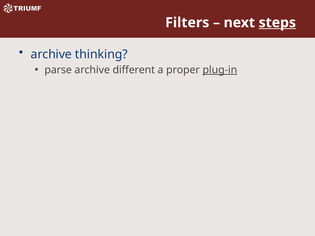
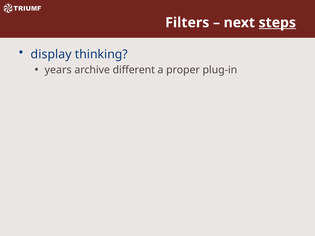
archive at (51, 54): archive -> display
parse: parse -> years
plug-in underline: present -> none
